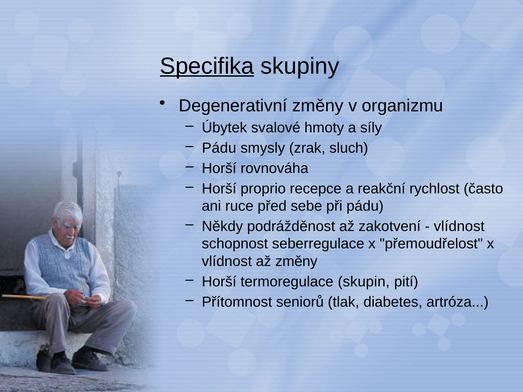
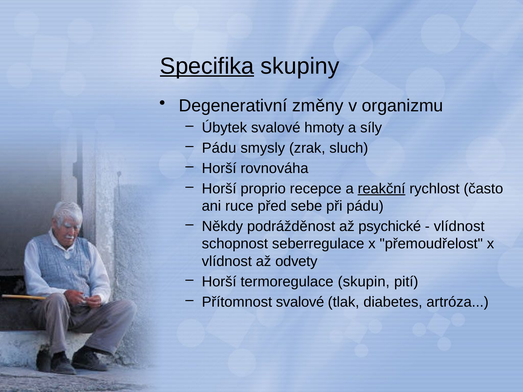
reakční underline: none -> present
zakotvení: zakotvení -> psychické
až změny: změny -> odvety
Přítomnost seniorů: seniorů -> svalové
